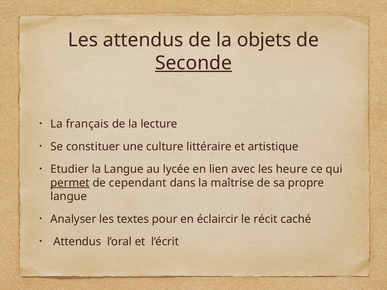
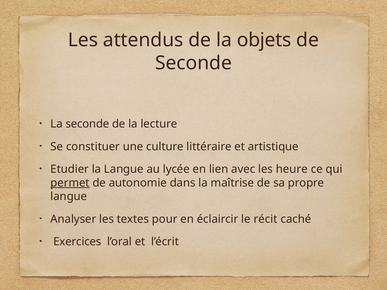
Seconde at (193, 63) underline: present -> none
La français: français -> seconde
cependant: cependant -> autonomie
Attendus at (77, 242): Attendus -> Exercices
